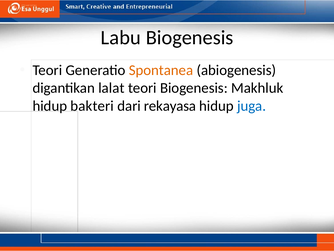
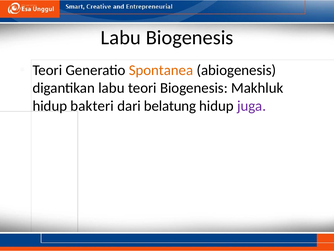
digantikan lalat: lalat -> labu
rekayasa: rekayasa -> belatung
juga colour: blue -> purple
